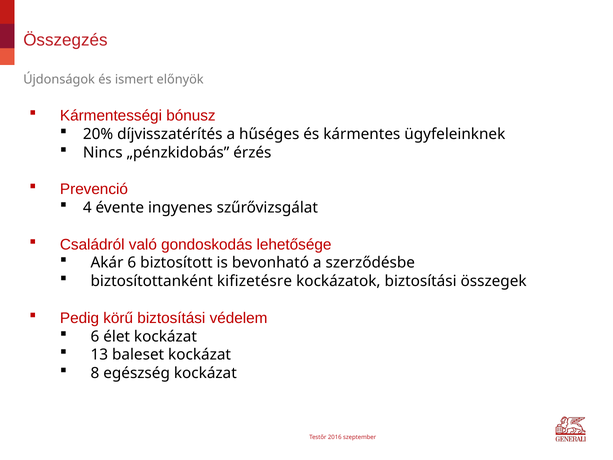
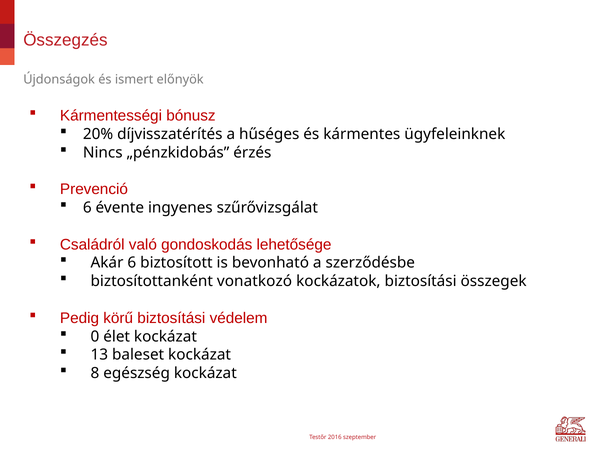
4 at (87, 208): 4 -> 6
kifizetésre: kifizetésre -> vonatkozó
6 at (95, 336): 6 -> 0
